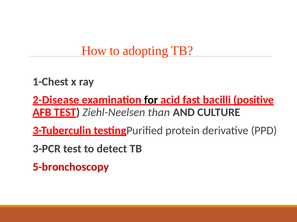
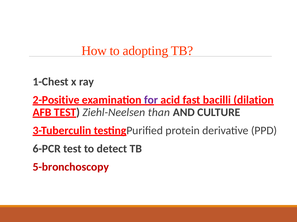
2-Disease: 2-Disease -> 2-Positive
for colour: black -> purple
positive: positive -> dilation
3-PCR: 3-PCR -> 6-PCR
